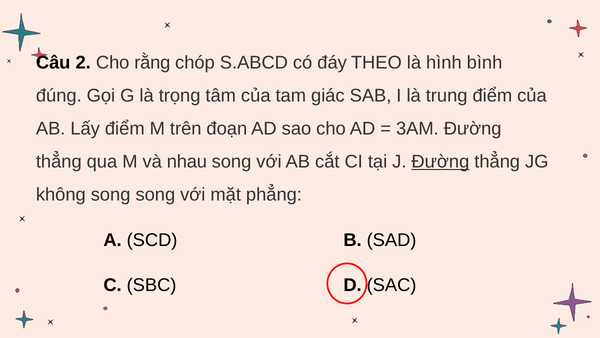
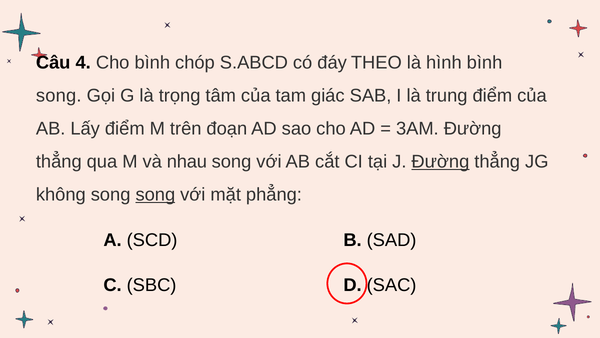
2: 2 -> 4
Cho rằng: rằng -> bình
đúng at (59, 95): đúng -> song
song at (155, 194) underline: none -> present
